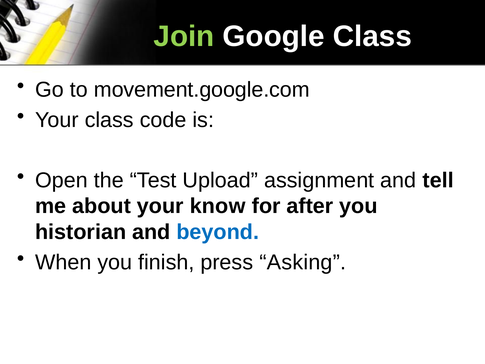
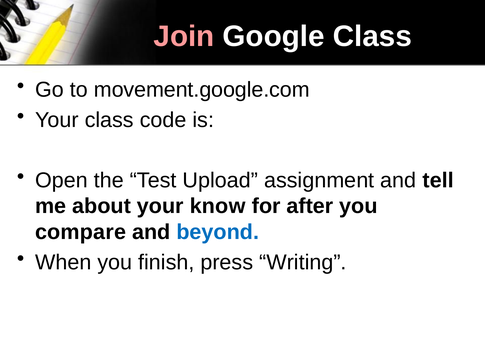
Join colour: light green -> pink
historian: historian -> compare
Asking: Asking -> Writing
